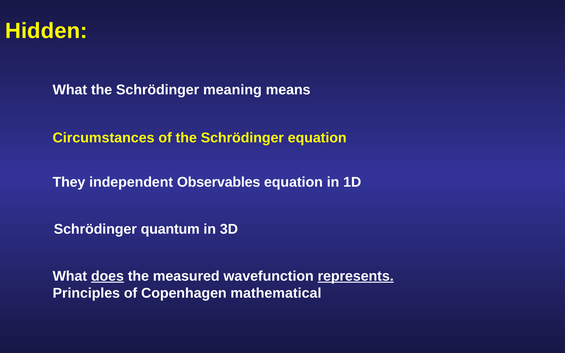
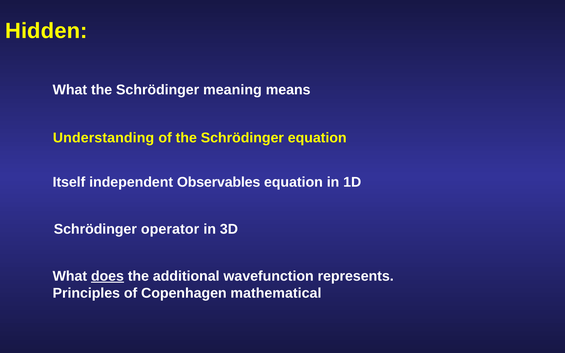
Circumstances: Circumstances -> Understanding
They: They -> Itself
quantum: quantum -> operator
measured: measured -> additional
represents underline: present -> none
